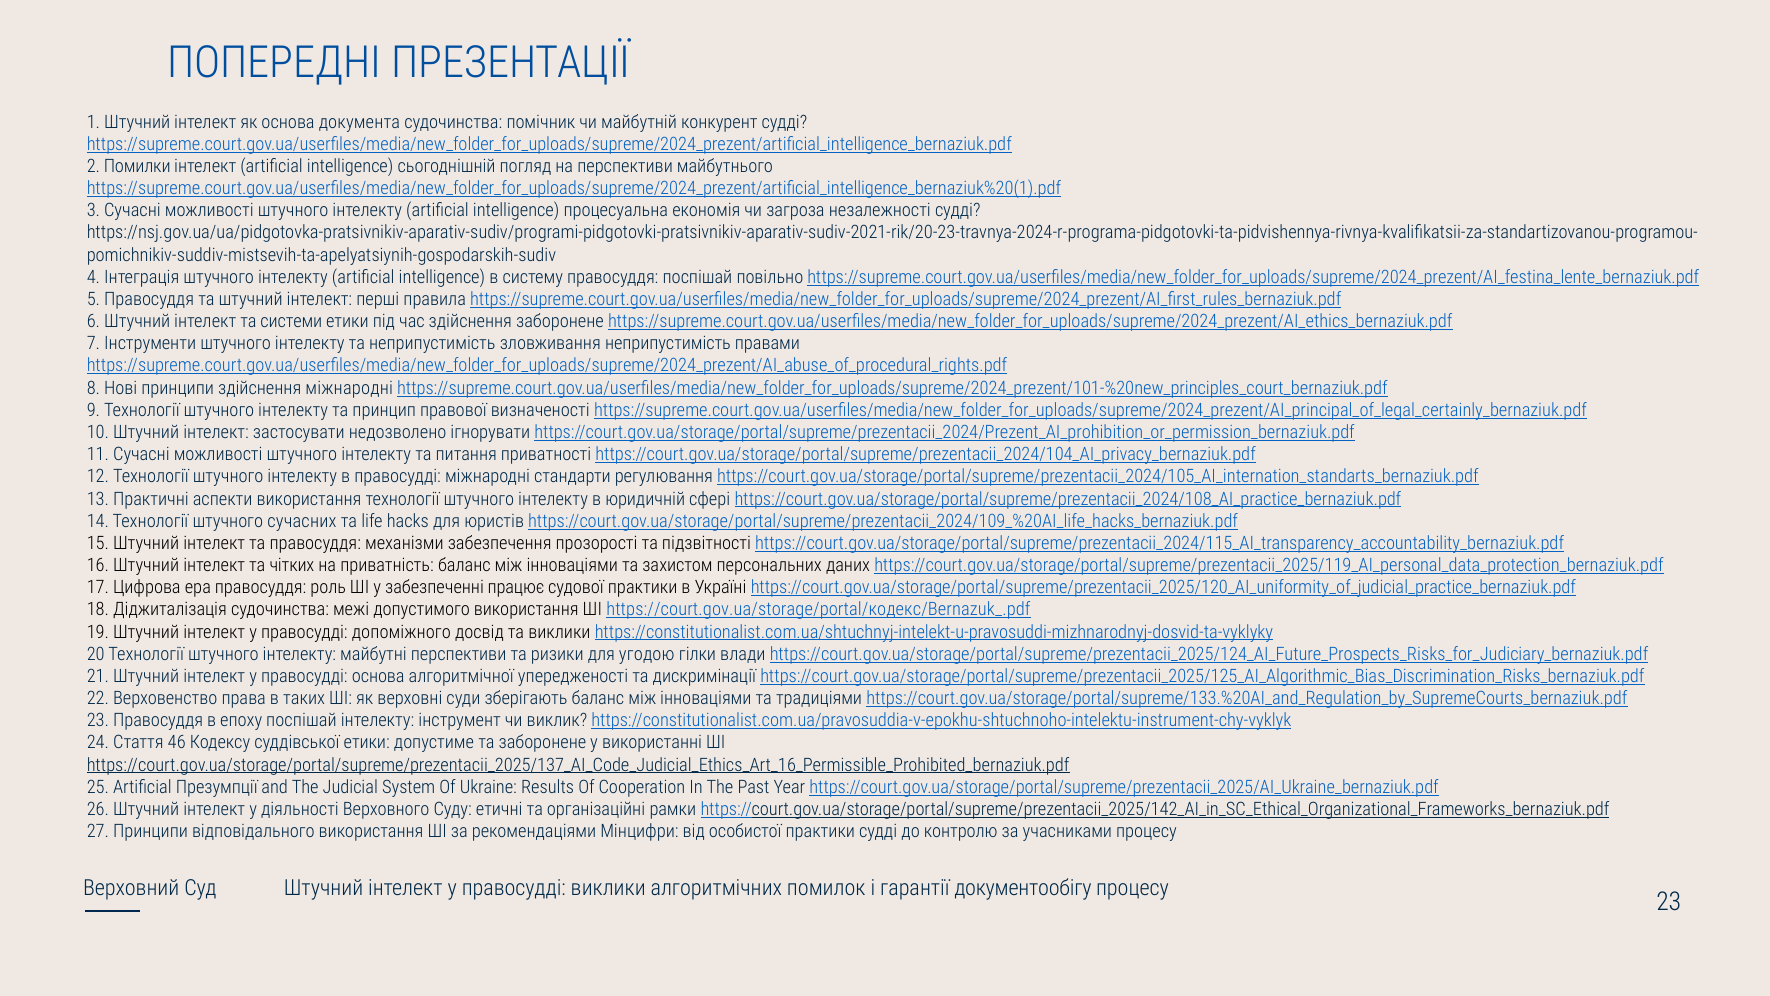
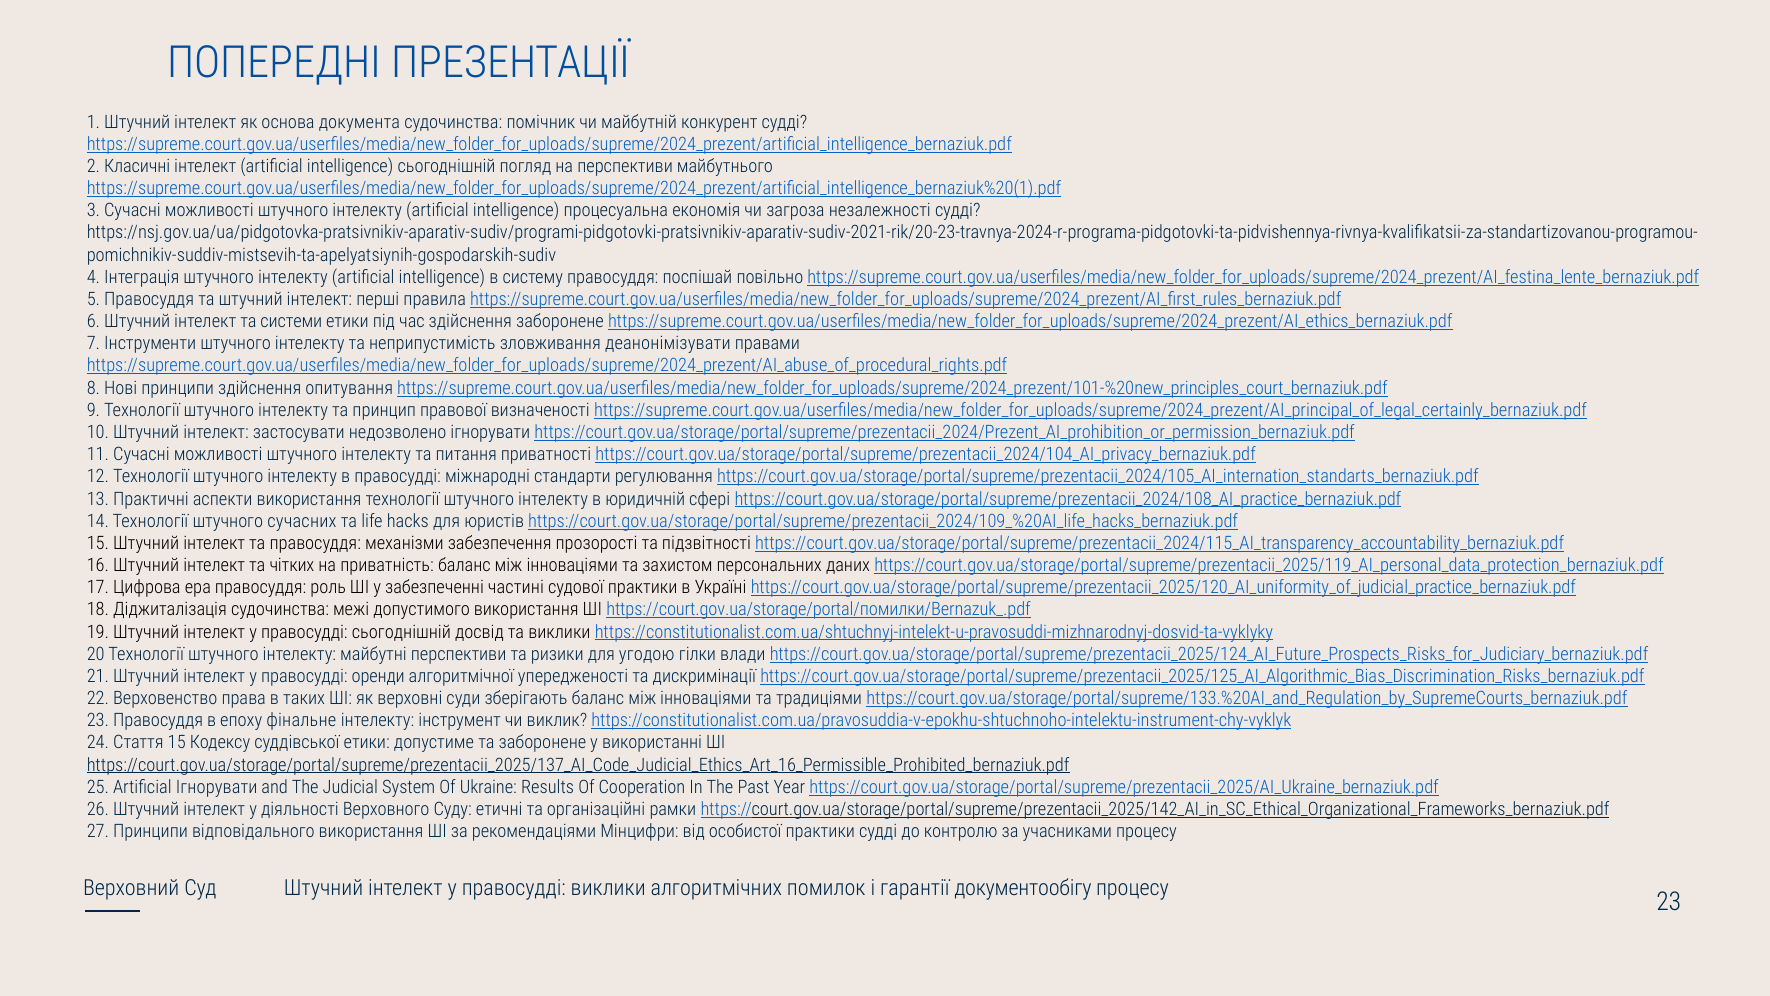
Помилки: Помилки -> Класичні
зловживання неприпустимість: неприпустимість -> деанонімізувати
здійснення міжнародні: міжнародні -> опитування
працює: працює -> частині
https://court.gov.ua/storage/portal/кодекс/Bernazuk_.pdf: https://court.gov.ua/storage/portal/кодекс/Bernazuk_.pdf -> https://court.gov.ua/storage/portal/помилки/Bernazuk_.pdf
правосудді допоміжного: допоміжного -> сьогоднішній
правосудді основа: основа -> оренди
епоху поспішай: поспішай -> фінальне
Стаття 46: 46 -> 15
Artificial Презумпції: Презумпції -> Ігнорувати
